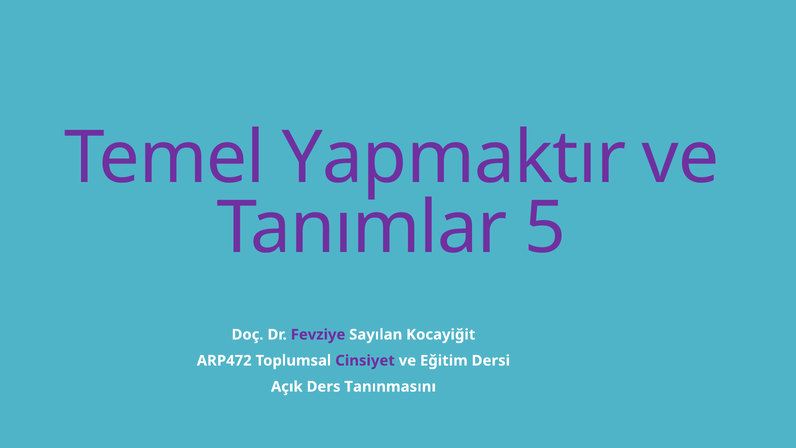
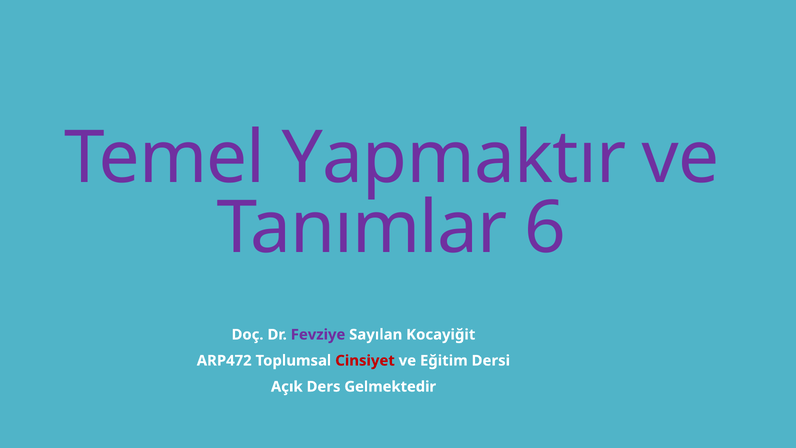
5: 5 -> 6
Cinsiyet colour: purple -> red
Tanınmasını: Tanınmasını -> Gelmektedir
